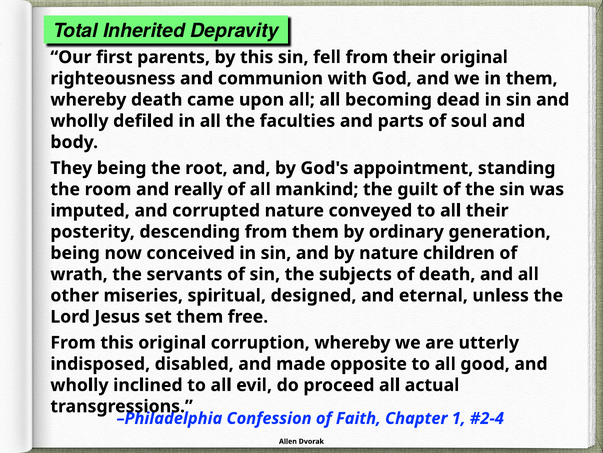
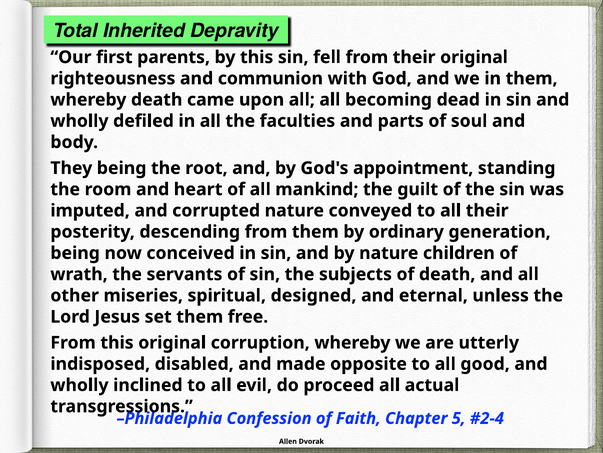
really: really -> heart
1: 1 -> 5
